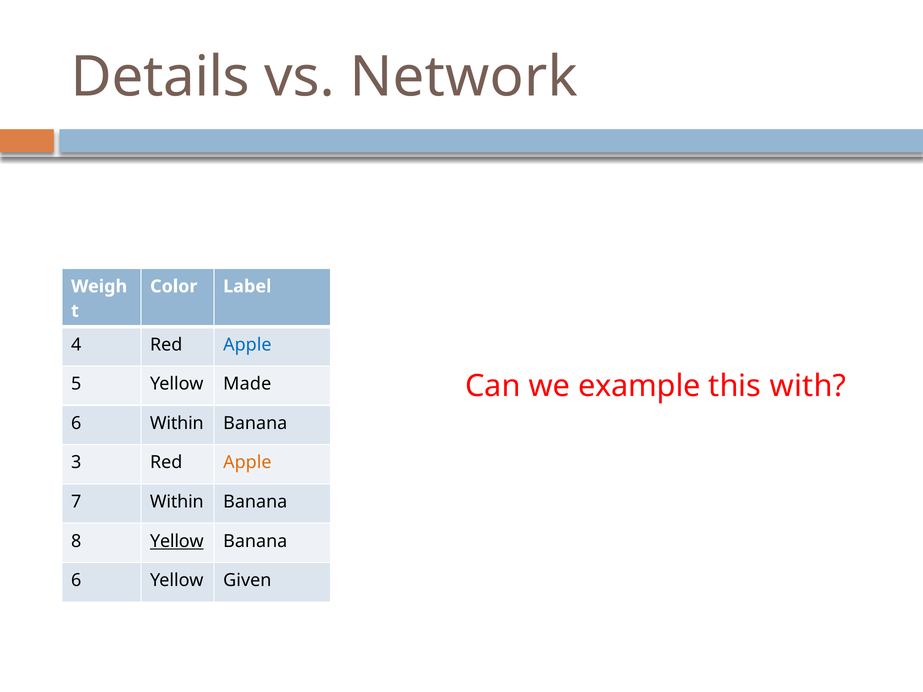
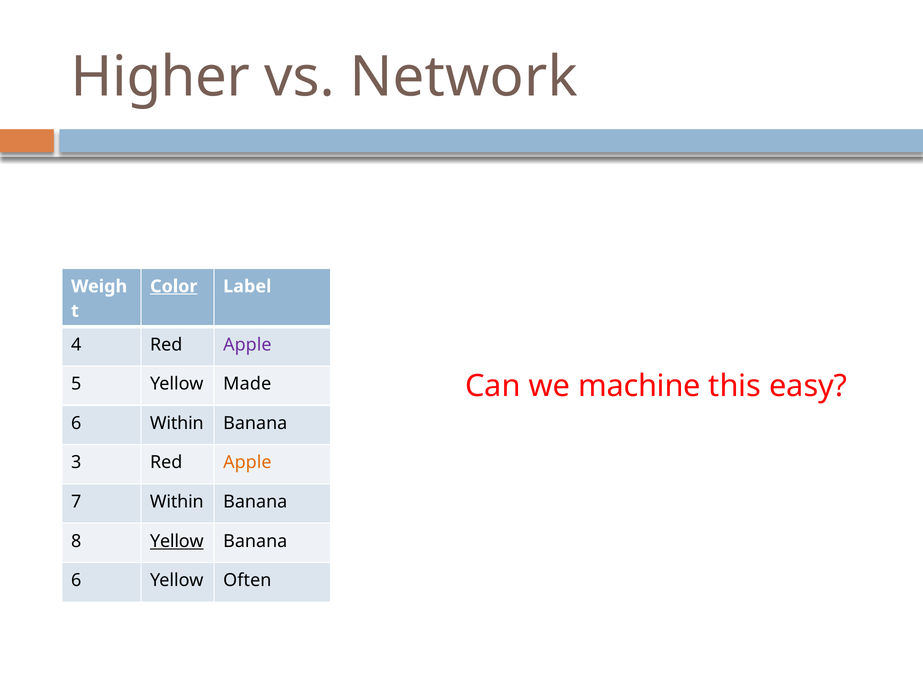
Details: Details -> Higher
Color underline: none -> present
Apple at (247, 345) colour: blue -> purple
example: example -> machine
with: with -> easy
Given: Given -> Often
